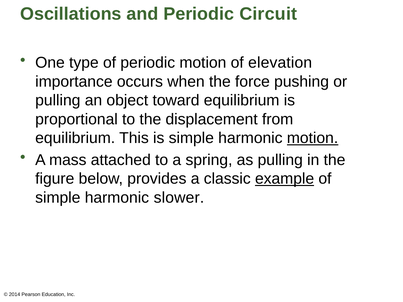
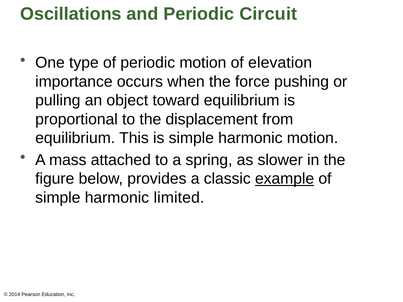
motion at (313, 138) underline: present -> none
as pulling: pulling -> slower
slower: slower -> limited
